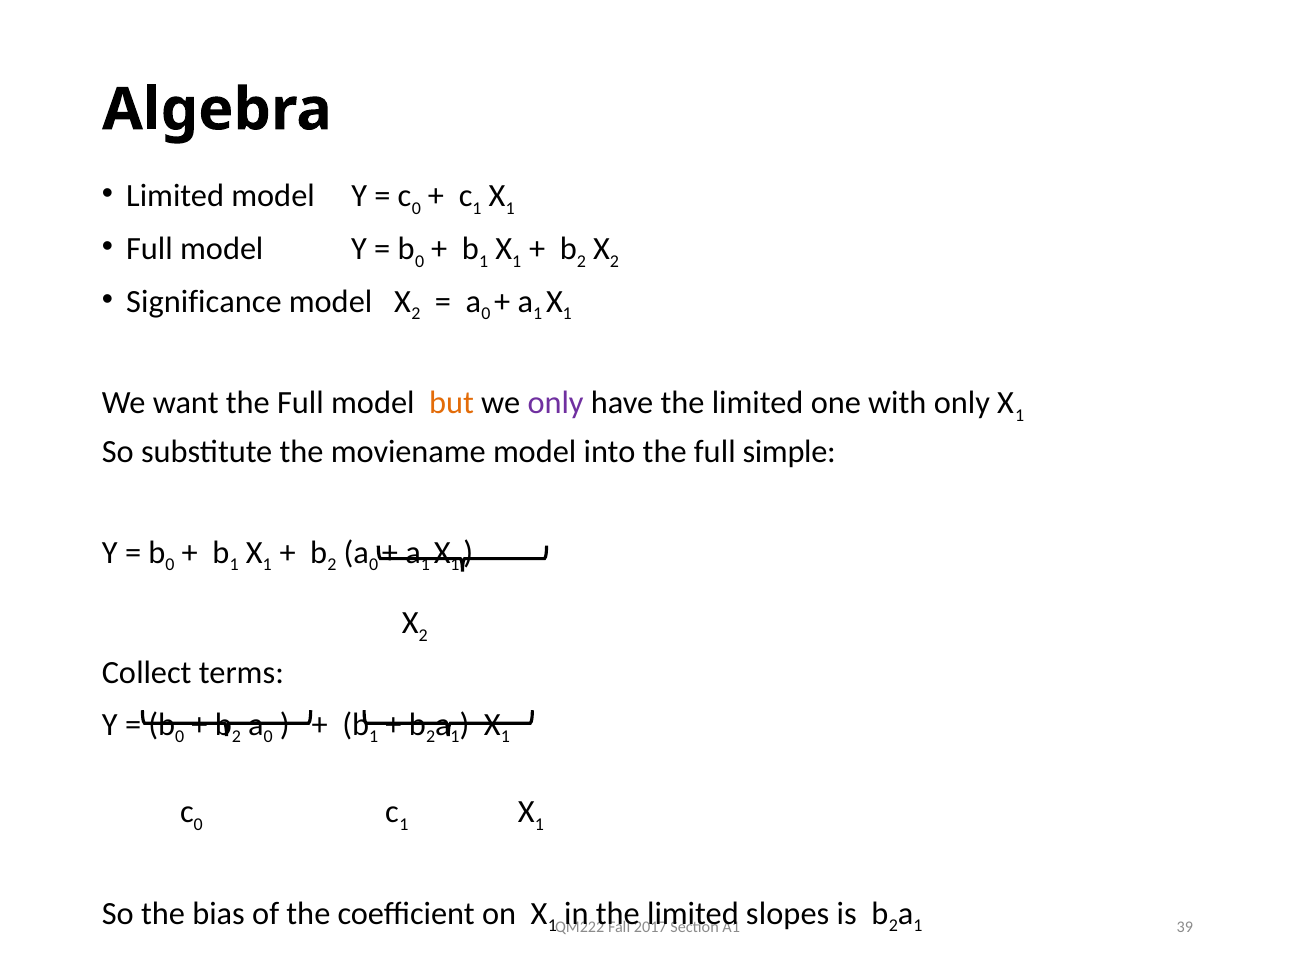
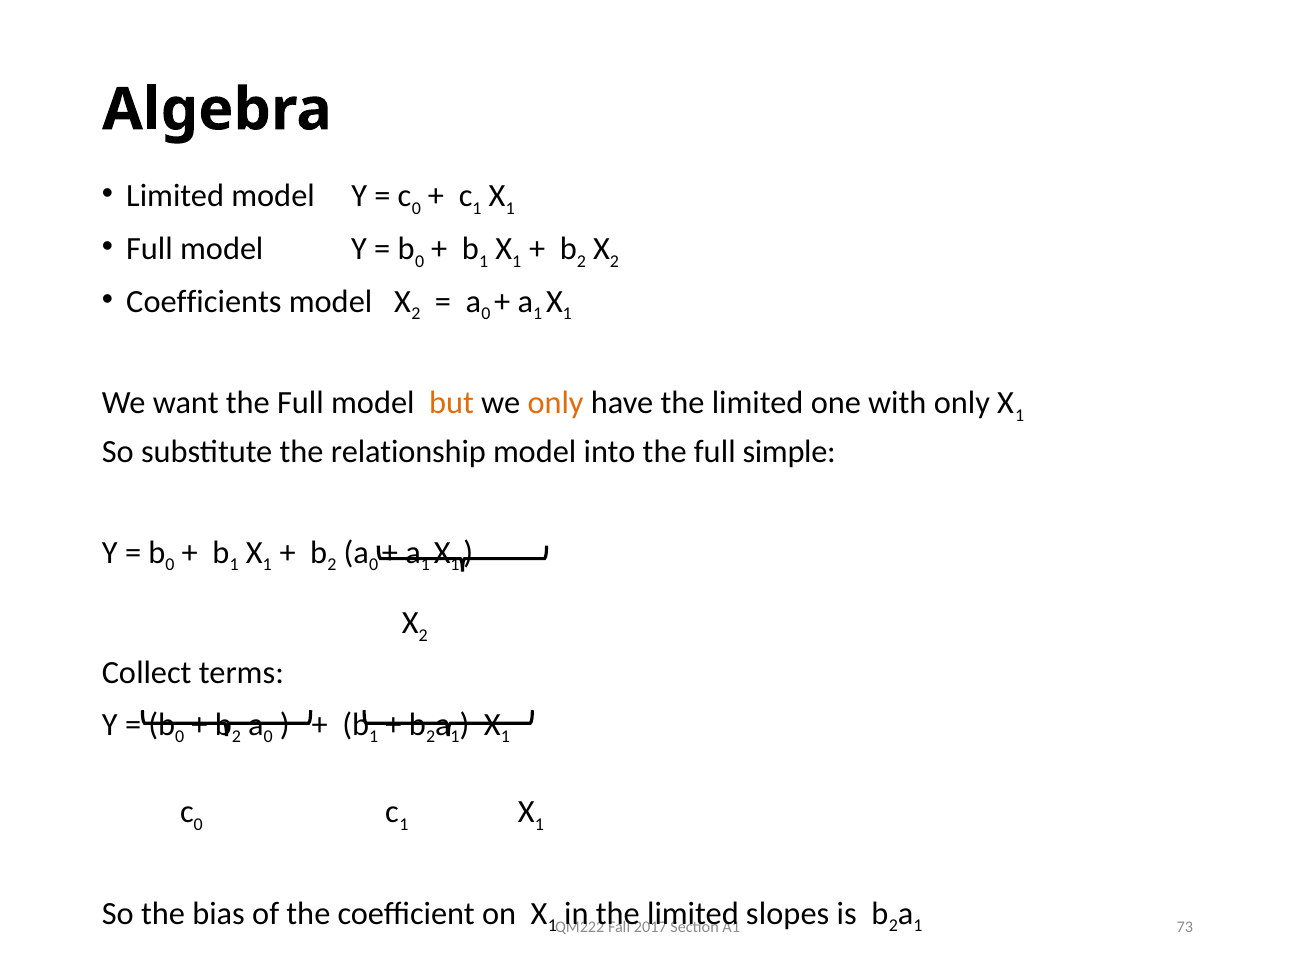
Significance: Significance -> Coefficients
only at (556, 403) colour: purple -> orange
moviename: moviename -> relationship
39: 39 -> 73
